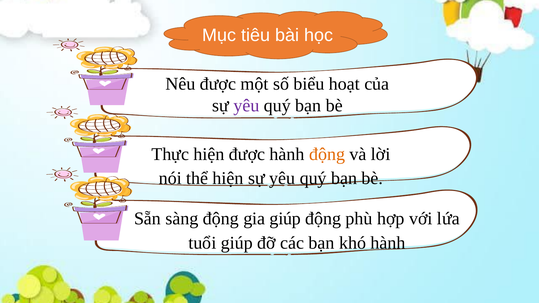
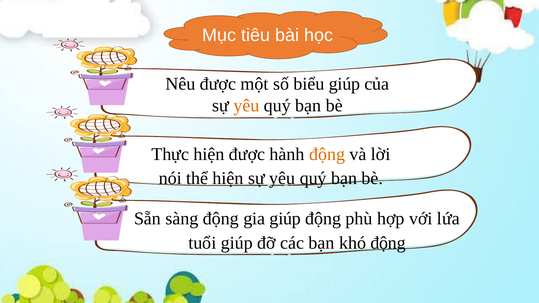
biểu hoạt: hoạt -> giúp
yêu at (246, 106) colour: purple -> orange
khó hành: hành -> động
